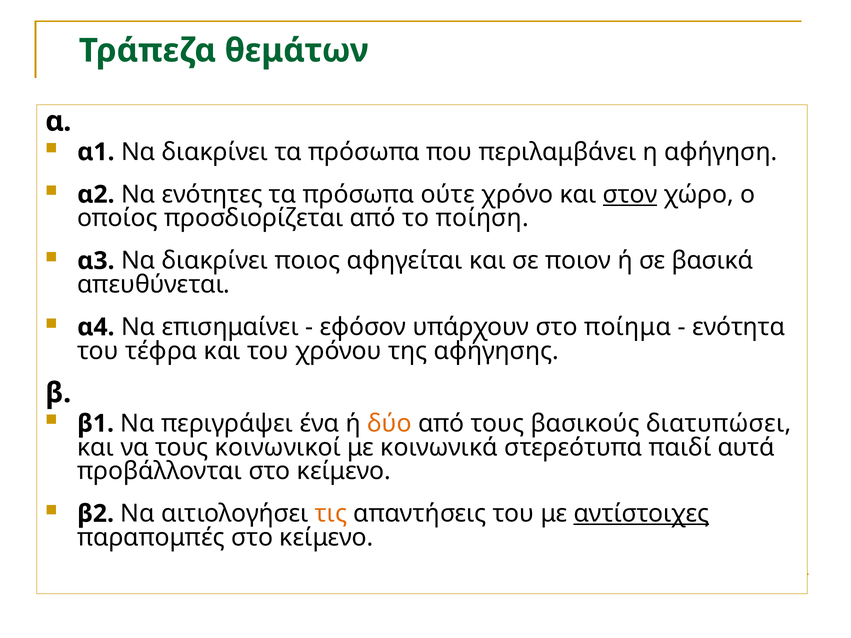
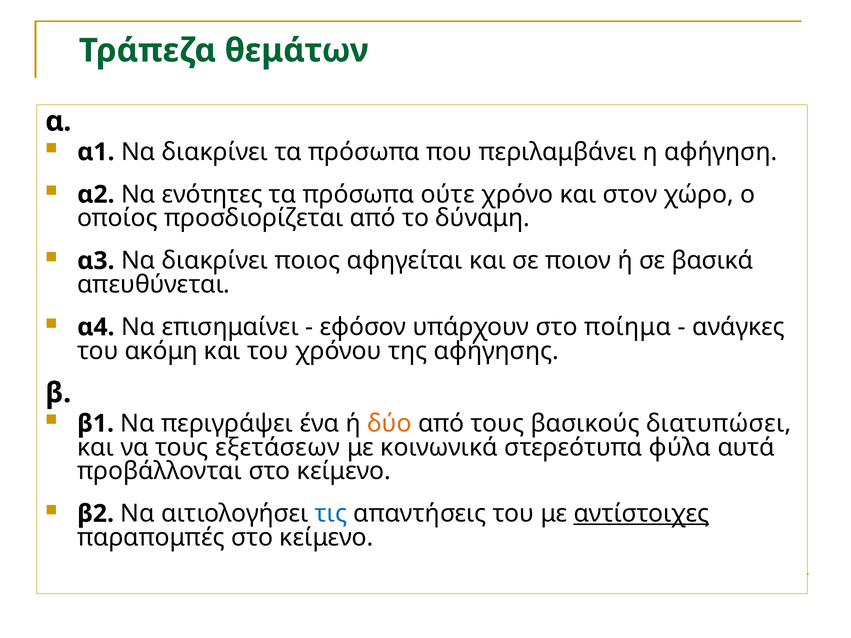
στον underline: present -> none
ποίηση: ποίηση -> δύναμη
ενότητα: ενότητα -> ανάγκες
τέφρα: τέφρα -> ακόμη
κοινωνικοί: κοινωνικοί -> εξετάσεων
παιδί: παιδί -> φύλα
τις colour: orange -> blue
